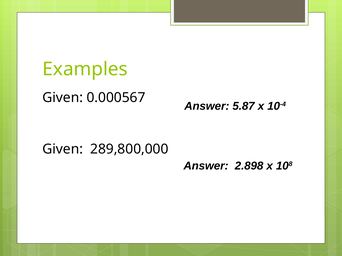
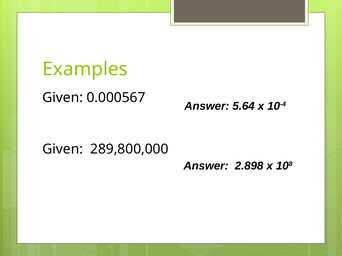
5.87: 5.87 -> 5.64
